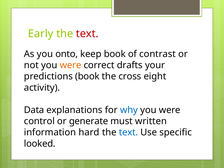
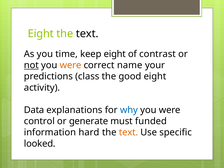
Early at (41, 34): Early -> Eight
text at (87, 34) colour: red -> black
onto: onto -> time
keep book: book -> eight
not underline: none -> present
drafts: drafts -> name
predictions book: book -> class
cross: cross -> good
written: written -> funded
text at (128, 132) colour: blue -> orange
